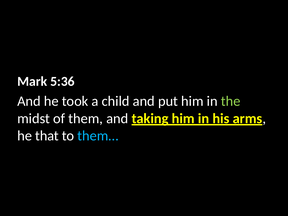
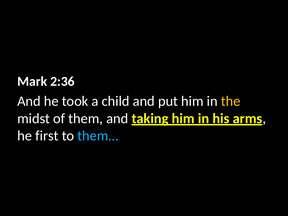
5:36: 5:36 -> 2:36
the colour: light green -> yellow
that: that -> first
